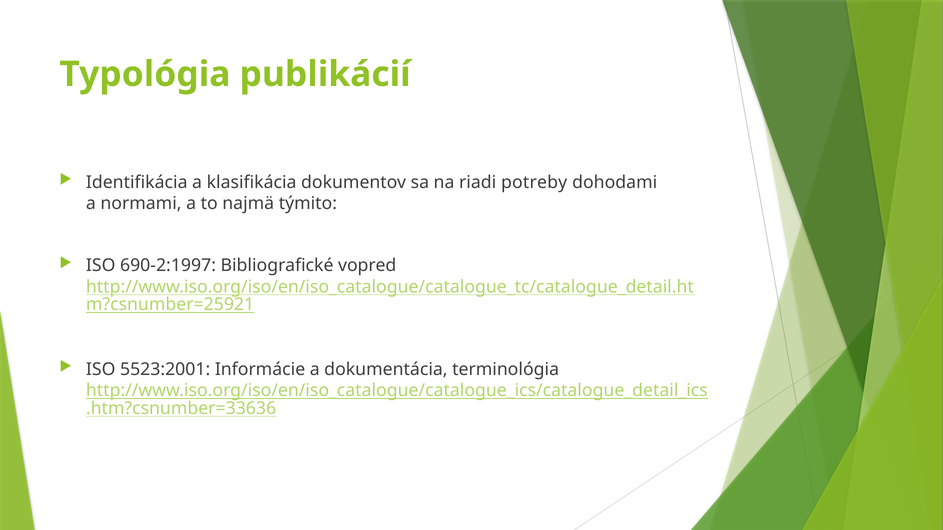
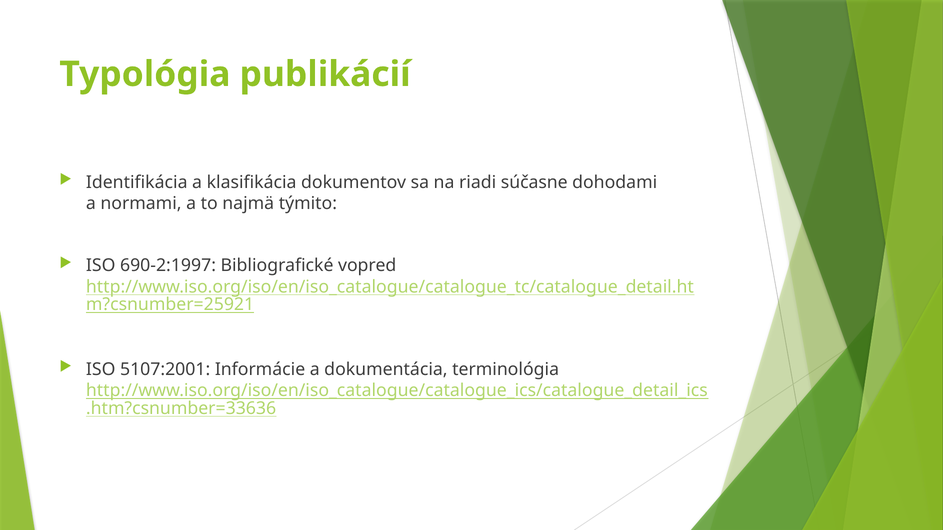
potreby: potreby -> súčasne
5523:2001: 5523:2001 -> 5107:2001
